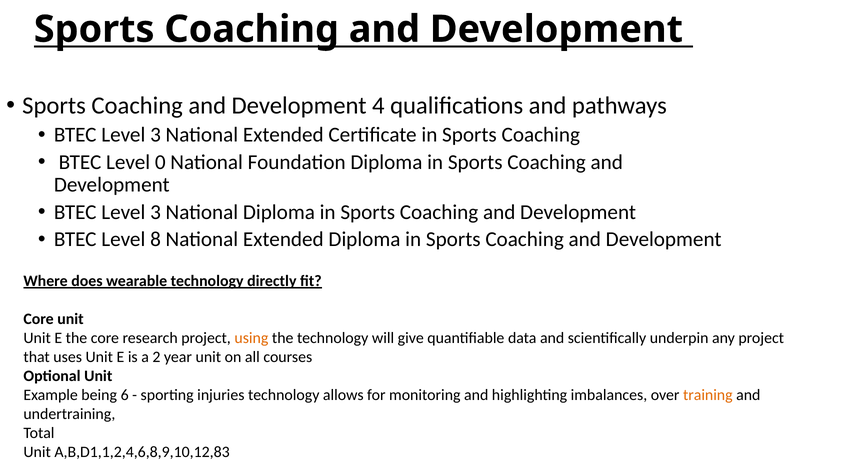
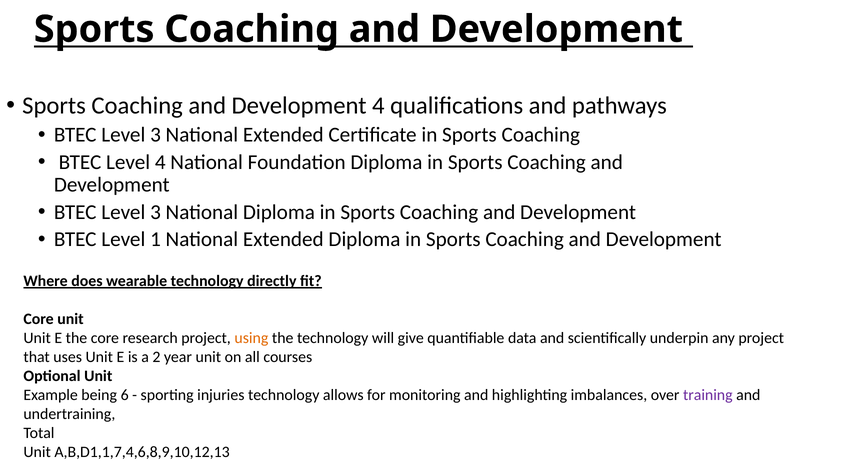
Level 0: 0 -> 4
8: 8 -> 1
training colour: orange -> purple
A,B,D1,1,2,4,6,8,9,10,12,83: A,B,D1,1,2,4,6,8,9,10,12,83 -> A,B,D1,1,7,4,6,8,9,10,12,13
